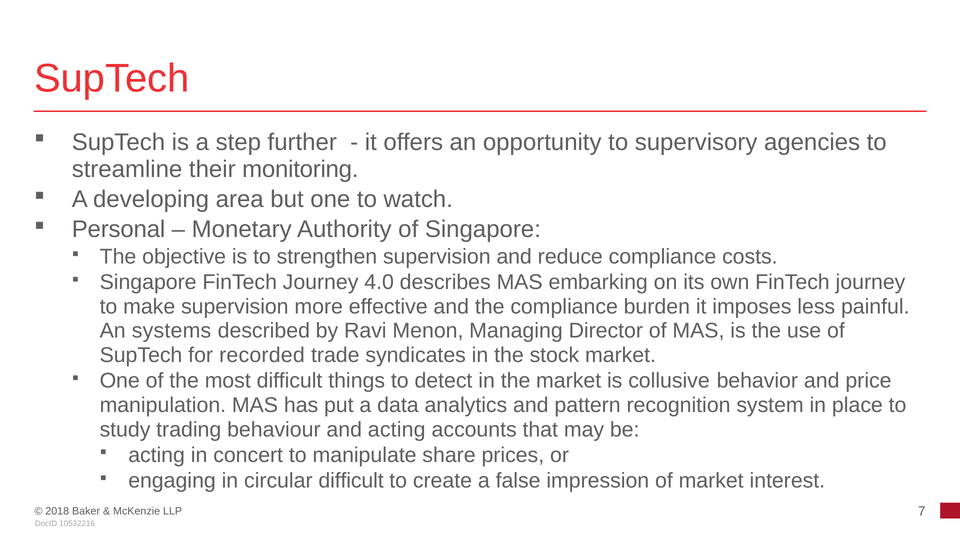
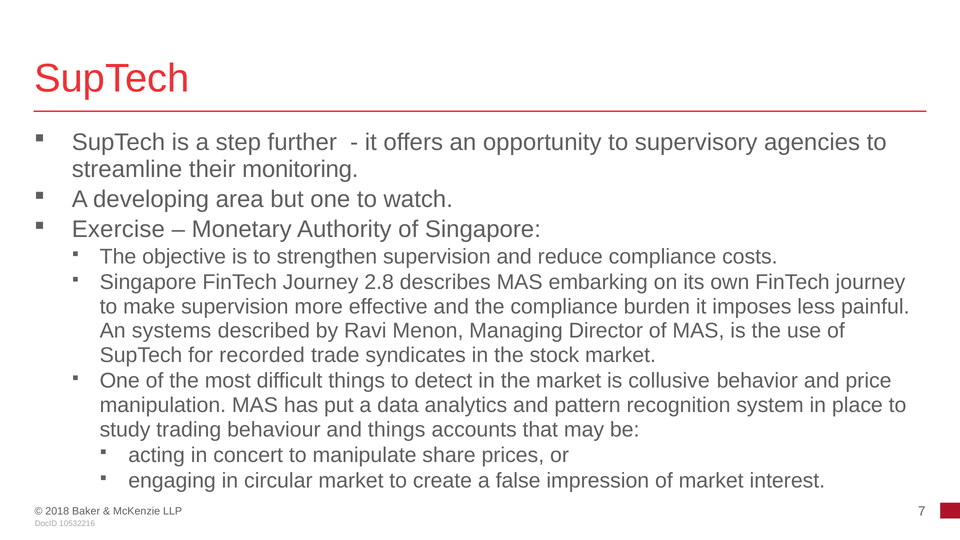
Personal: Personal -> Exercise
4.0: 4.0 -> 2.8
and acting: acting -> things
circular difficult: difficult -> market
